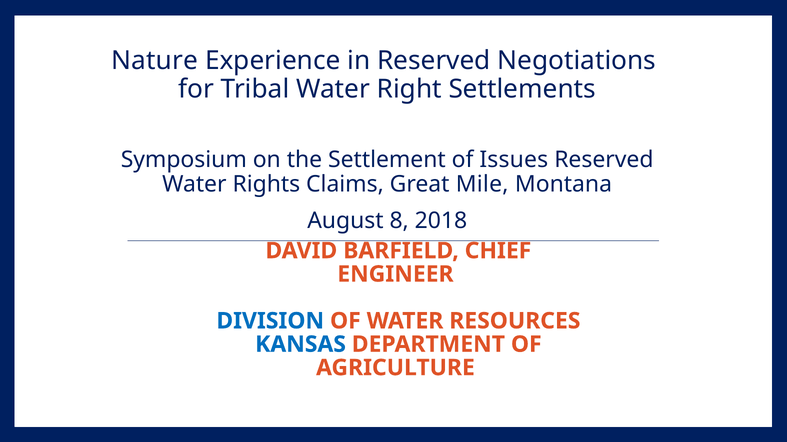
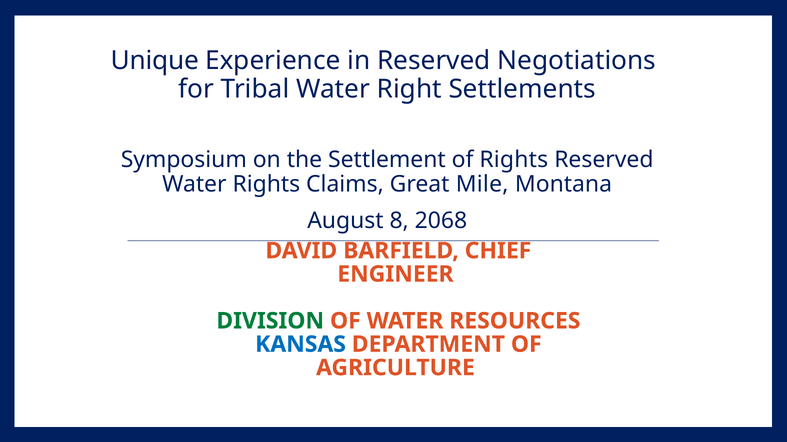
Nature: Nature -> Unique
of Issues: Issues -> Rights
2018: 2018 -> 2068
DIVISION colour: blue -> green
